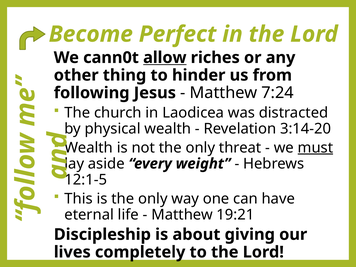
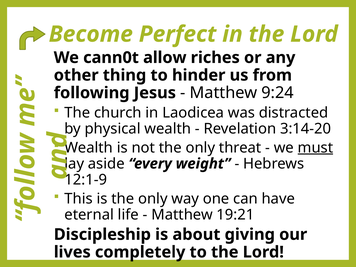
allow underline: present -> none
7:24: 7:24 -> 9:24
12:1-5: 12:1-5 -> 12:1-9
